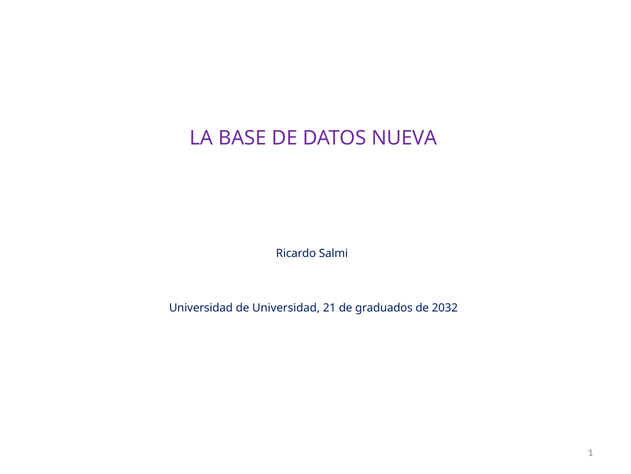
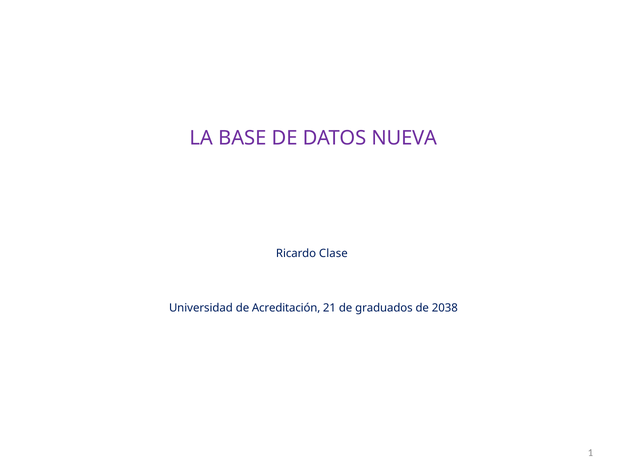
Salmi: Salmi -> Clase
de Universidad: Universidad -> Acreditación
2032: 2032 -> 2038
